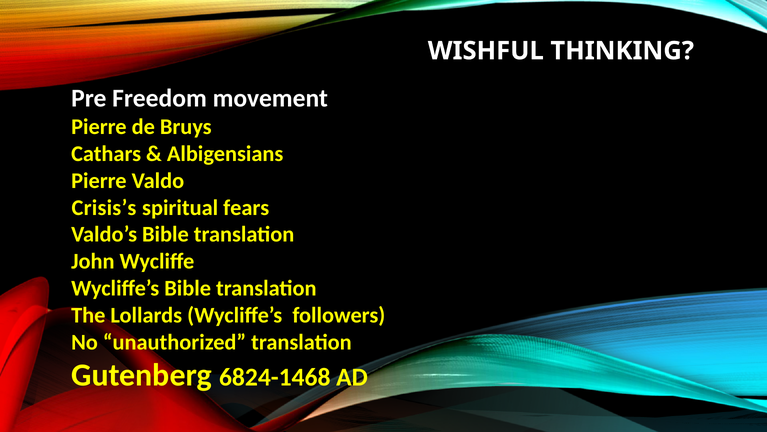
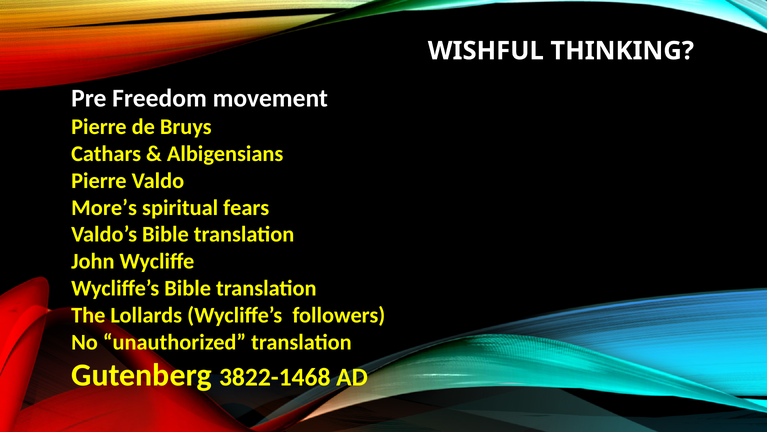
Crisis’s: Crisis’s -> More’s
6824-1468: 6824-1468 -> 3822-1468
